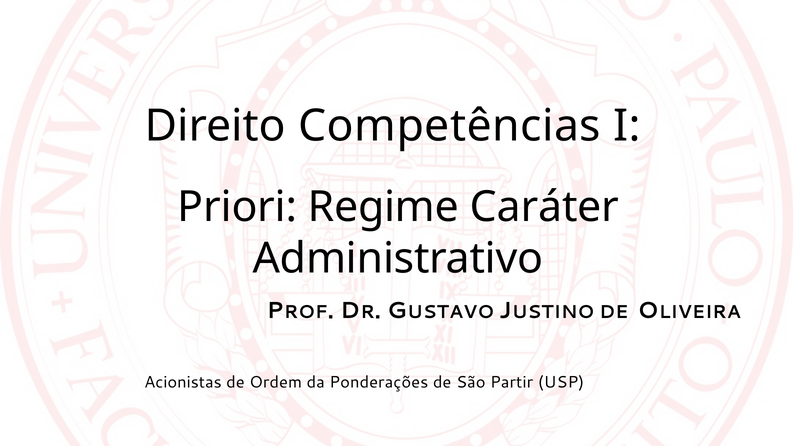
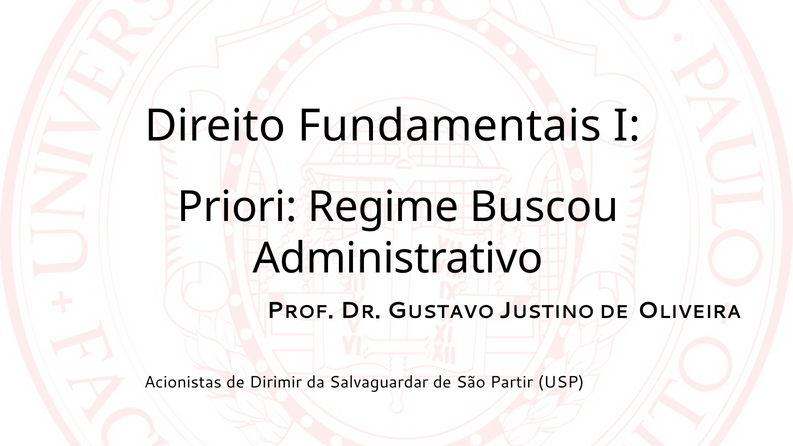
Competências: Competências -> Fundamentais
Caráter: Caráter -> Buscou
Ordem: Ordem -> Dirimir
Ponderações: Ponderações -> Salvaguardar
